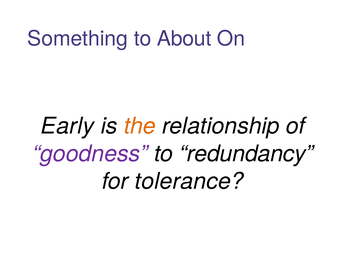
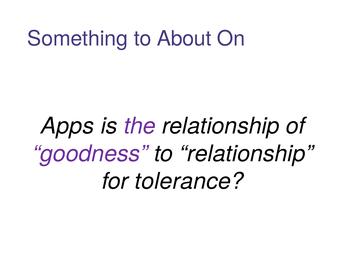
Early: Early -> Apps
the colour: orange -> purple
to redundancy: redundancy -> relationship
